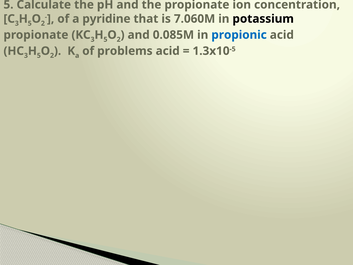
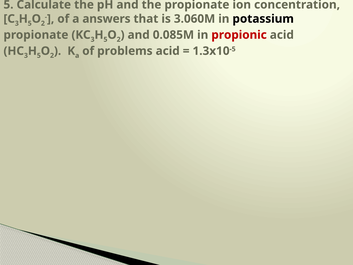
pyridine: pyridine -> answers
7.060M: 7.060M -> 3.060M
propionic colour: blue -> red
